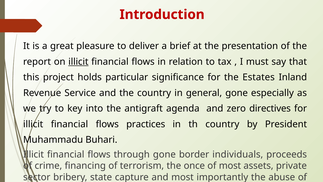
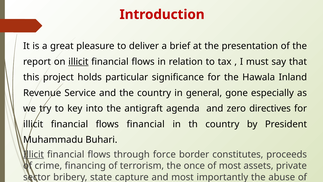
Estates: Estates -> Hawala
flows practices: practices -> financial
Illicit at (34, 154) underline: none -> present
through gone: gone -> force
individuals: individuals -> constitutes
